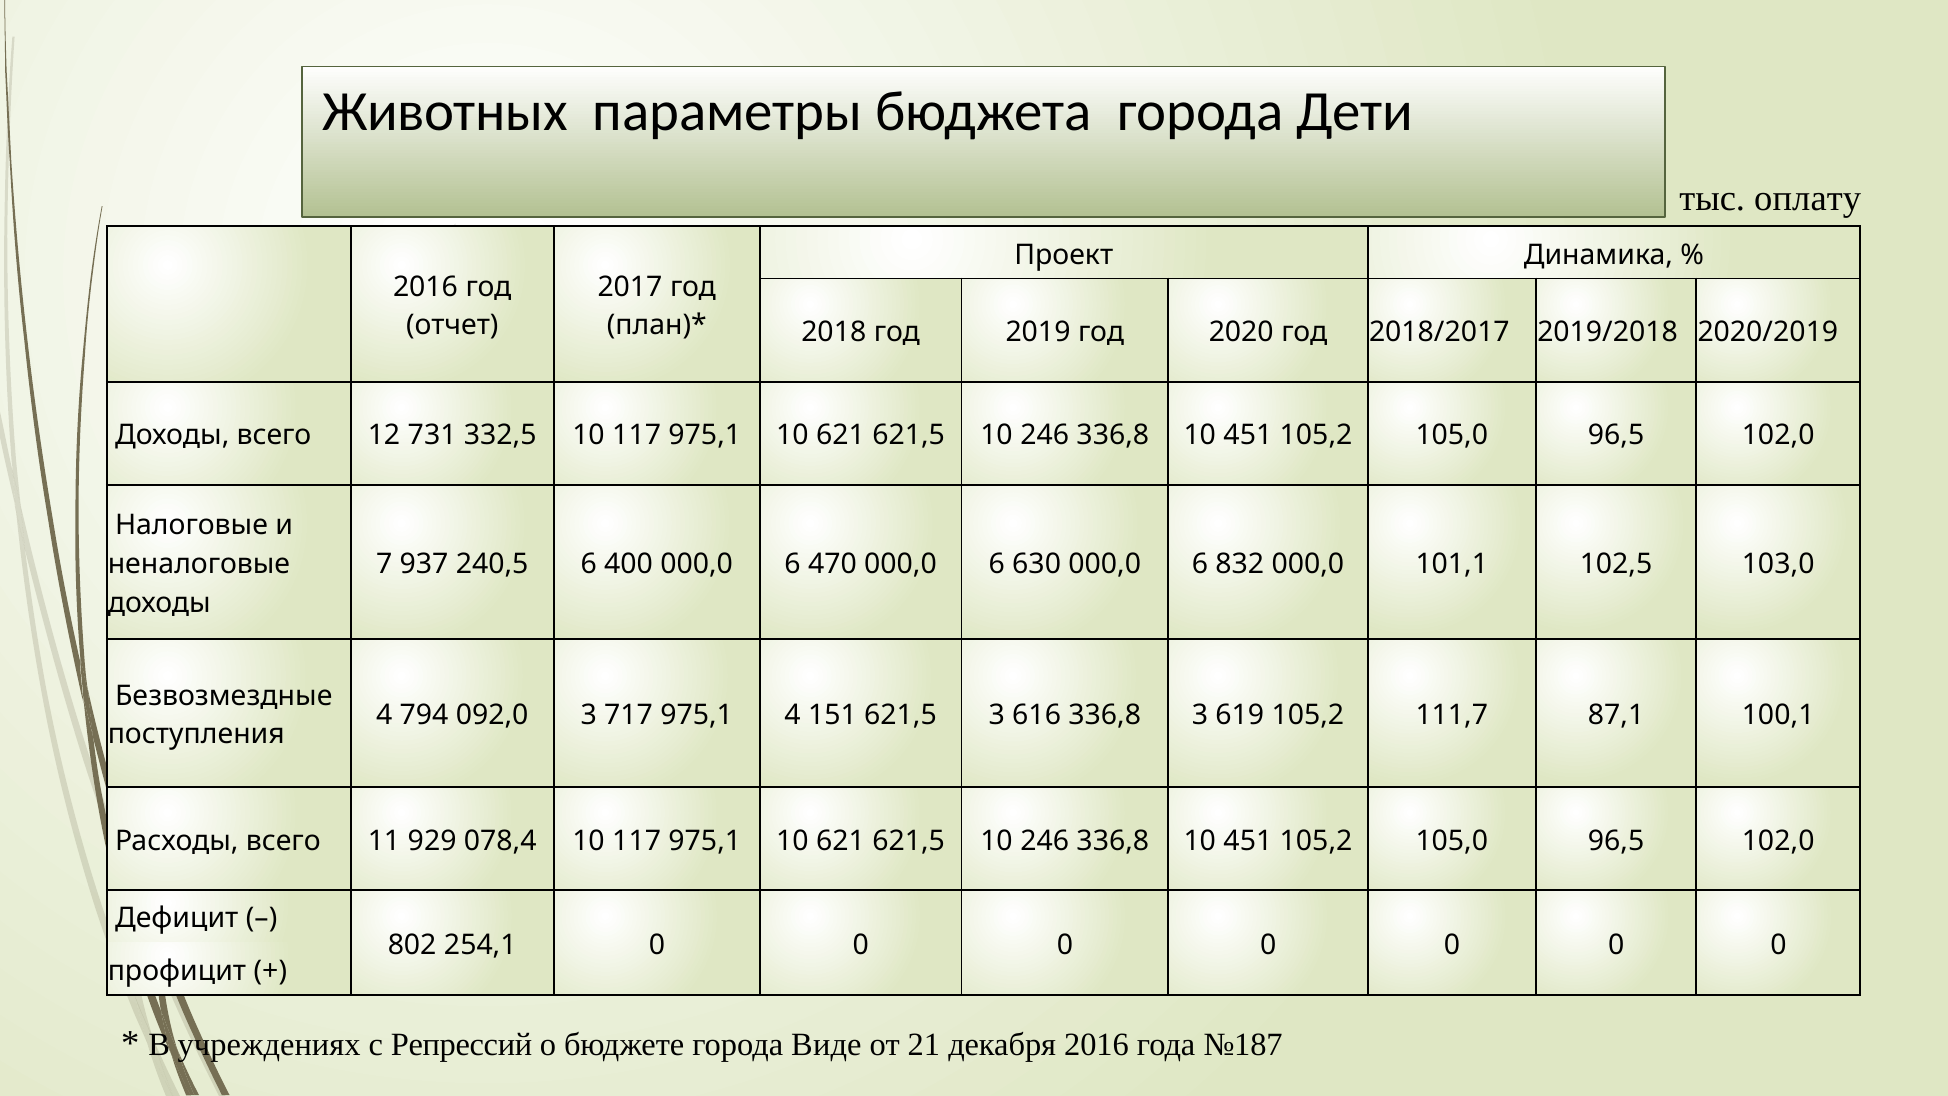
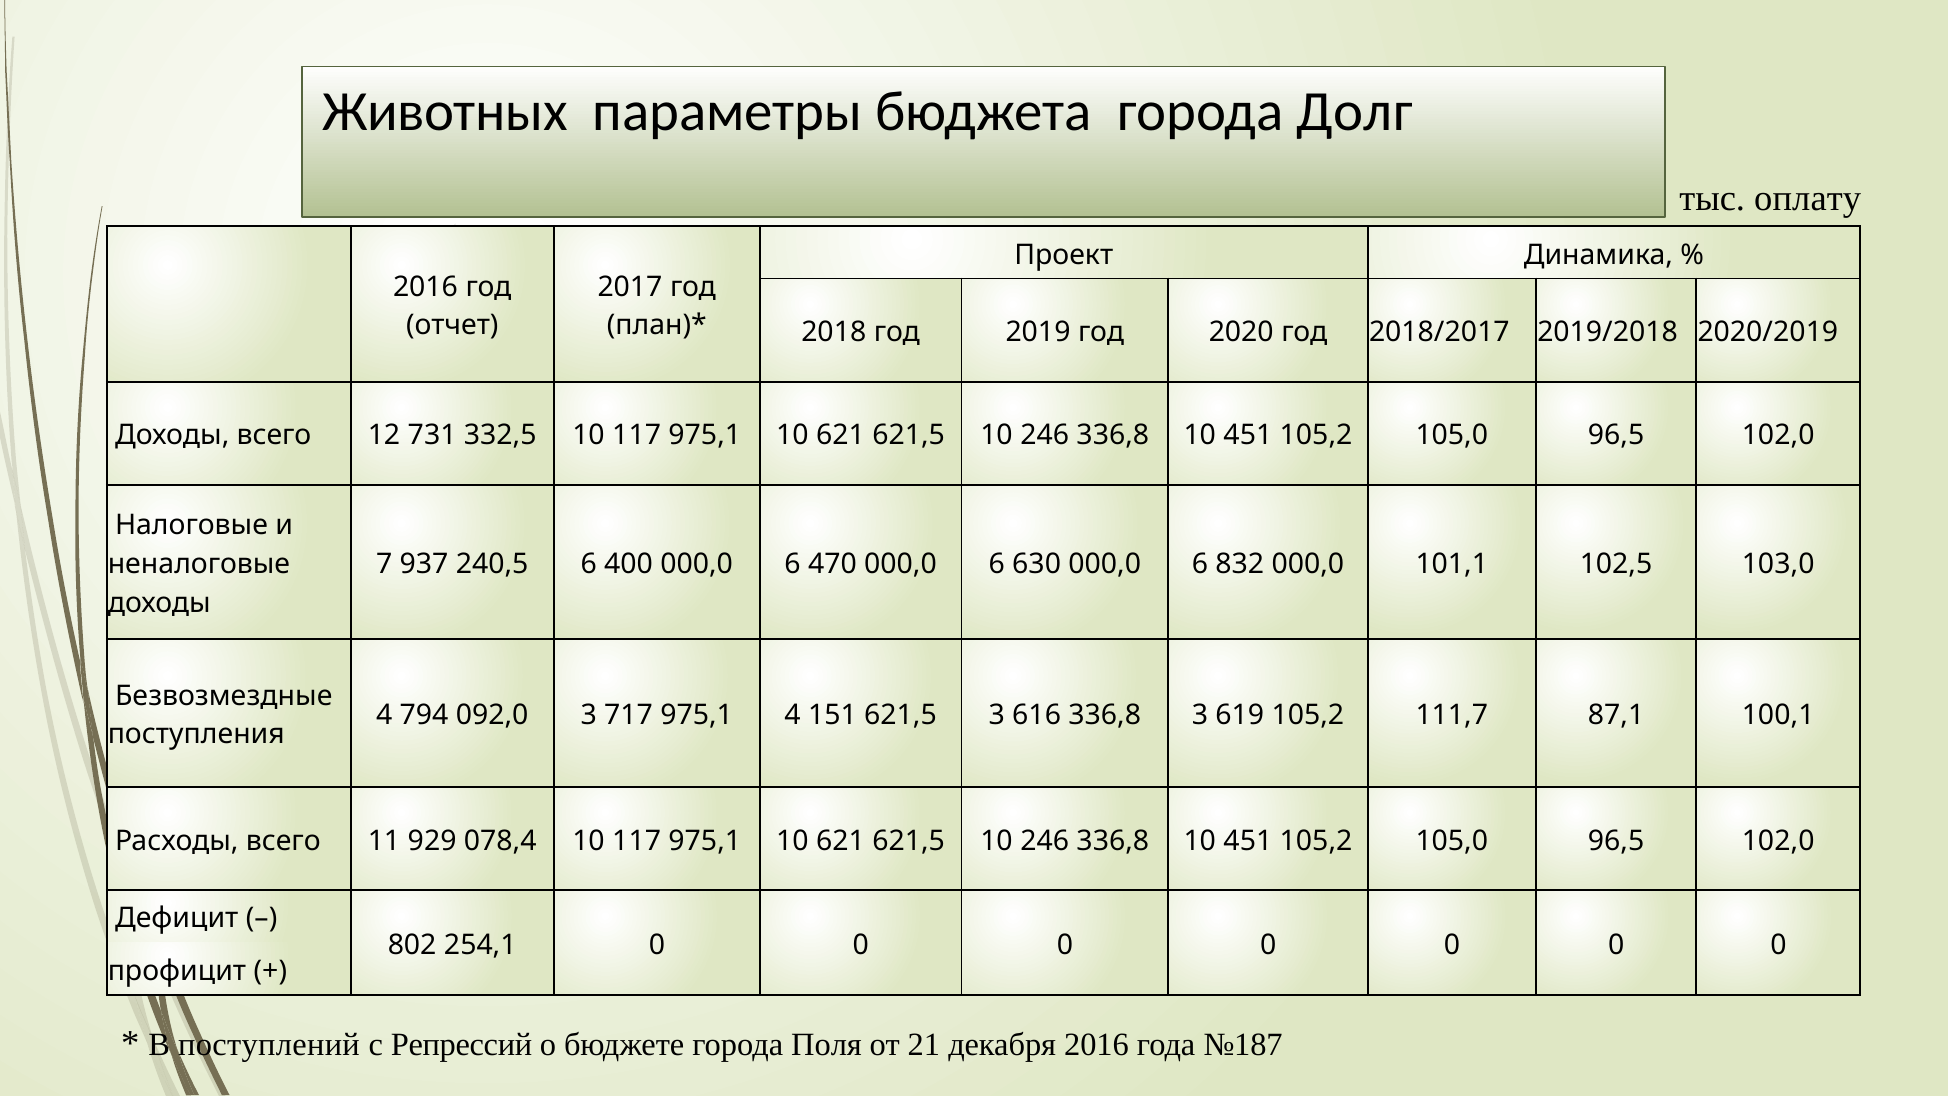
Дети: Дети -> Долг
учреждениях: учреждениях -> поступлений
Виде: Виде -> Поля
